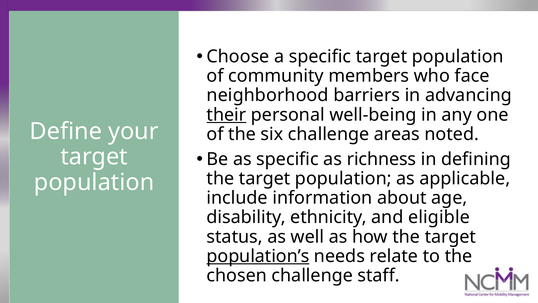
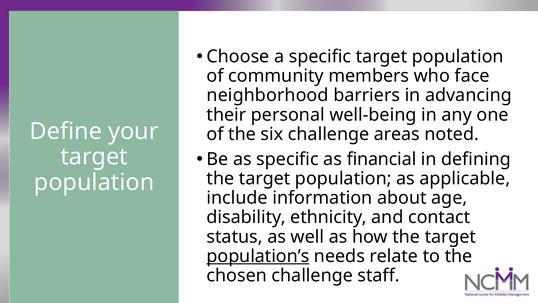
their underline: present -> none
richness: richness -> financial
eligible: eligible -> contact
